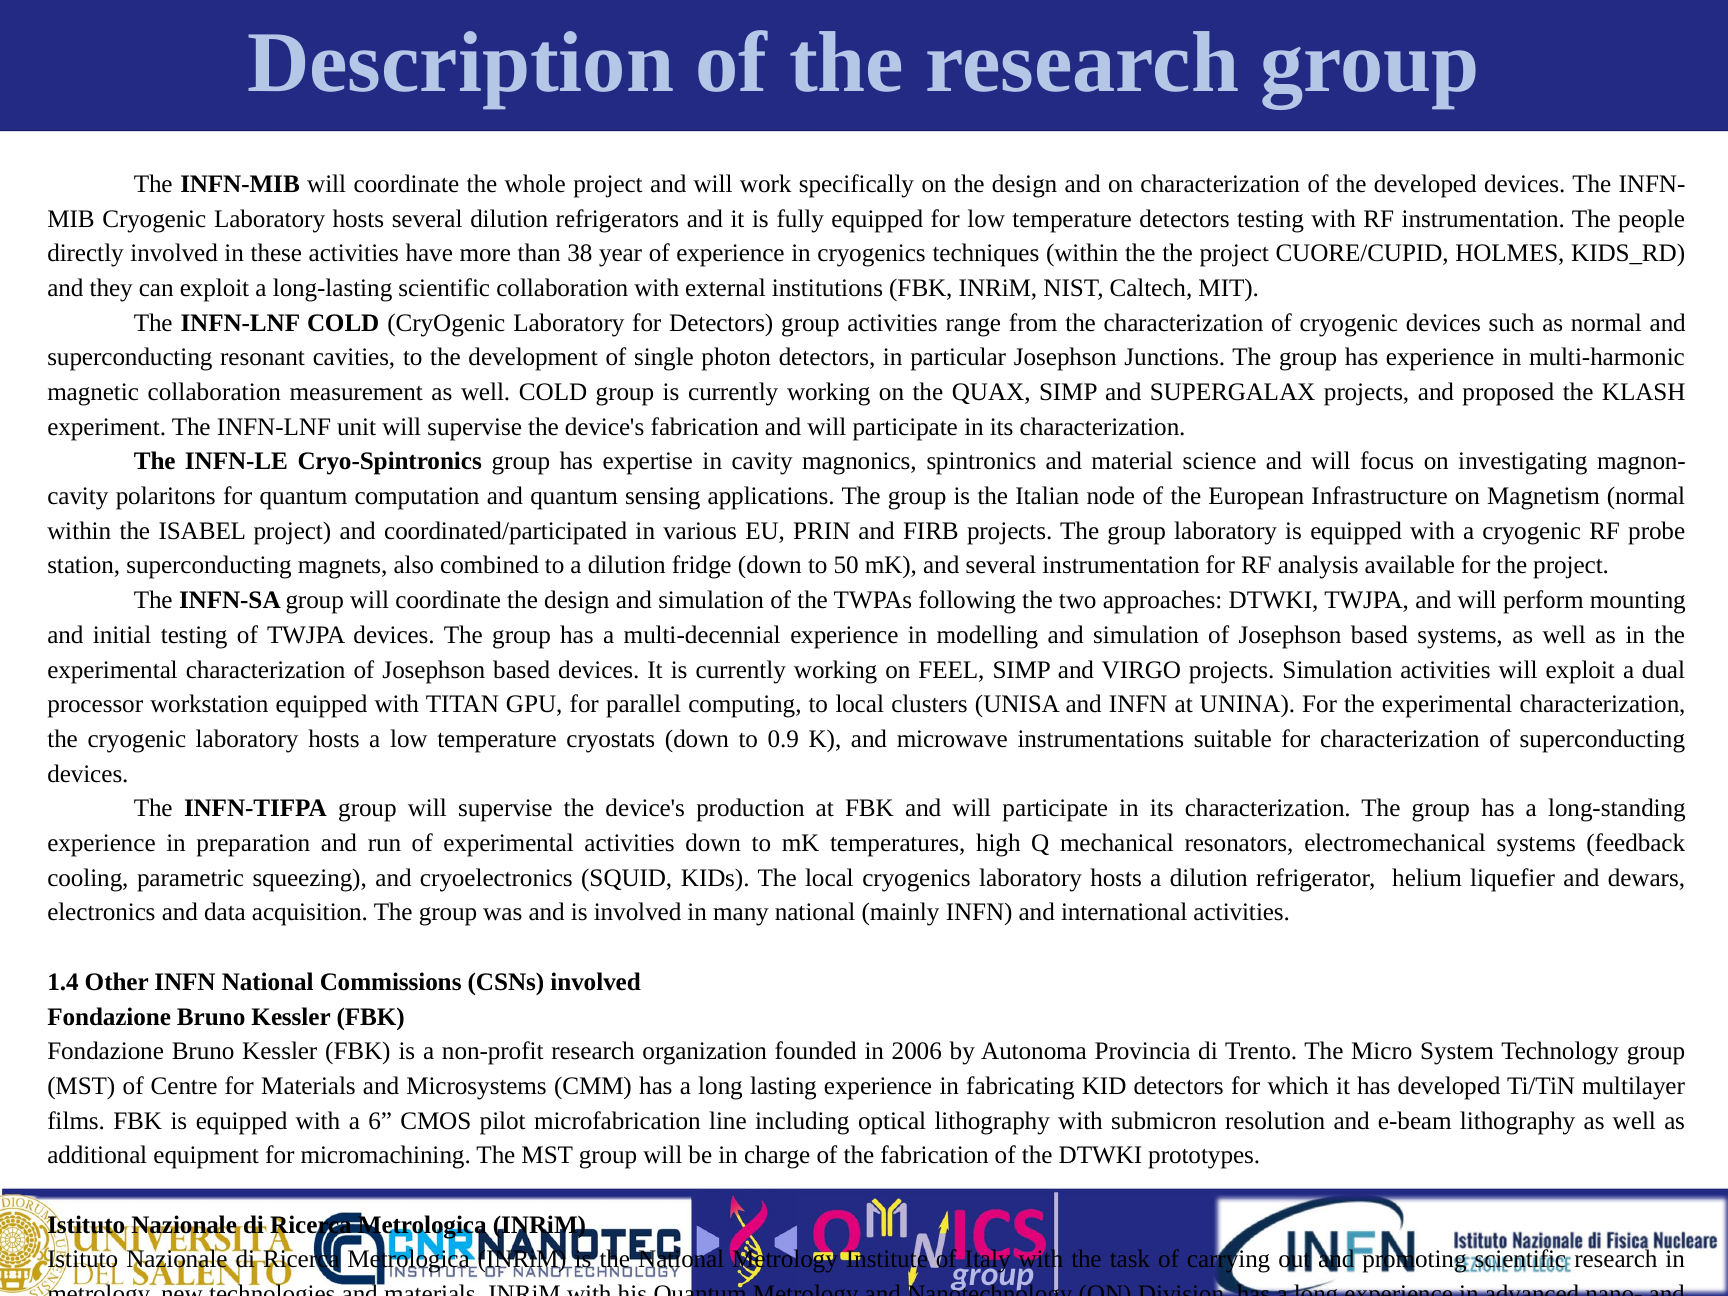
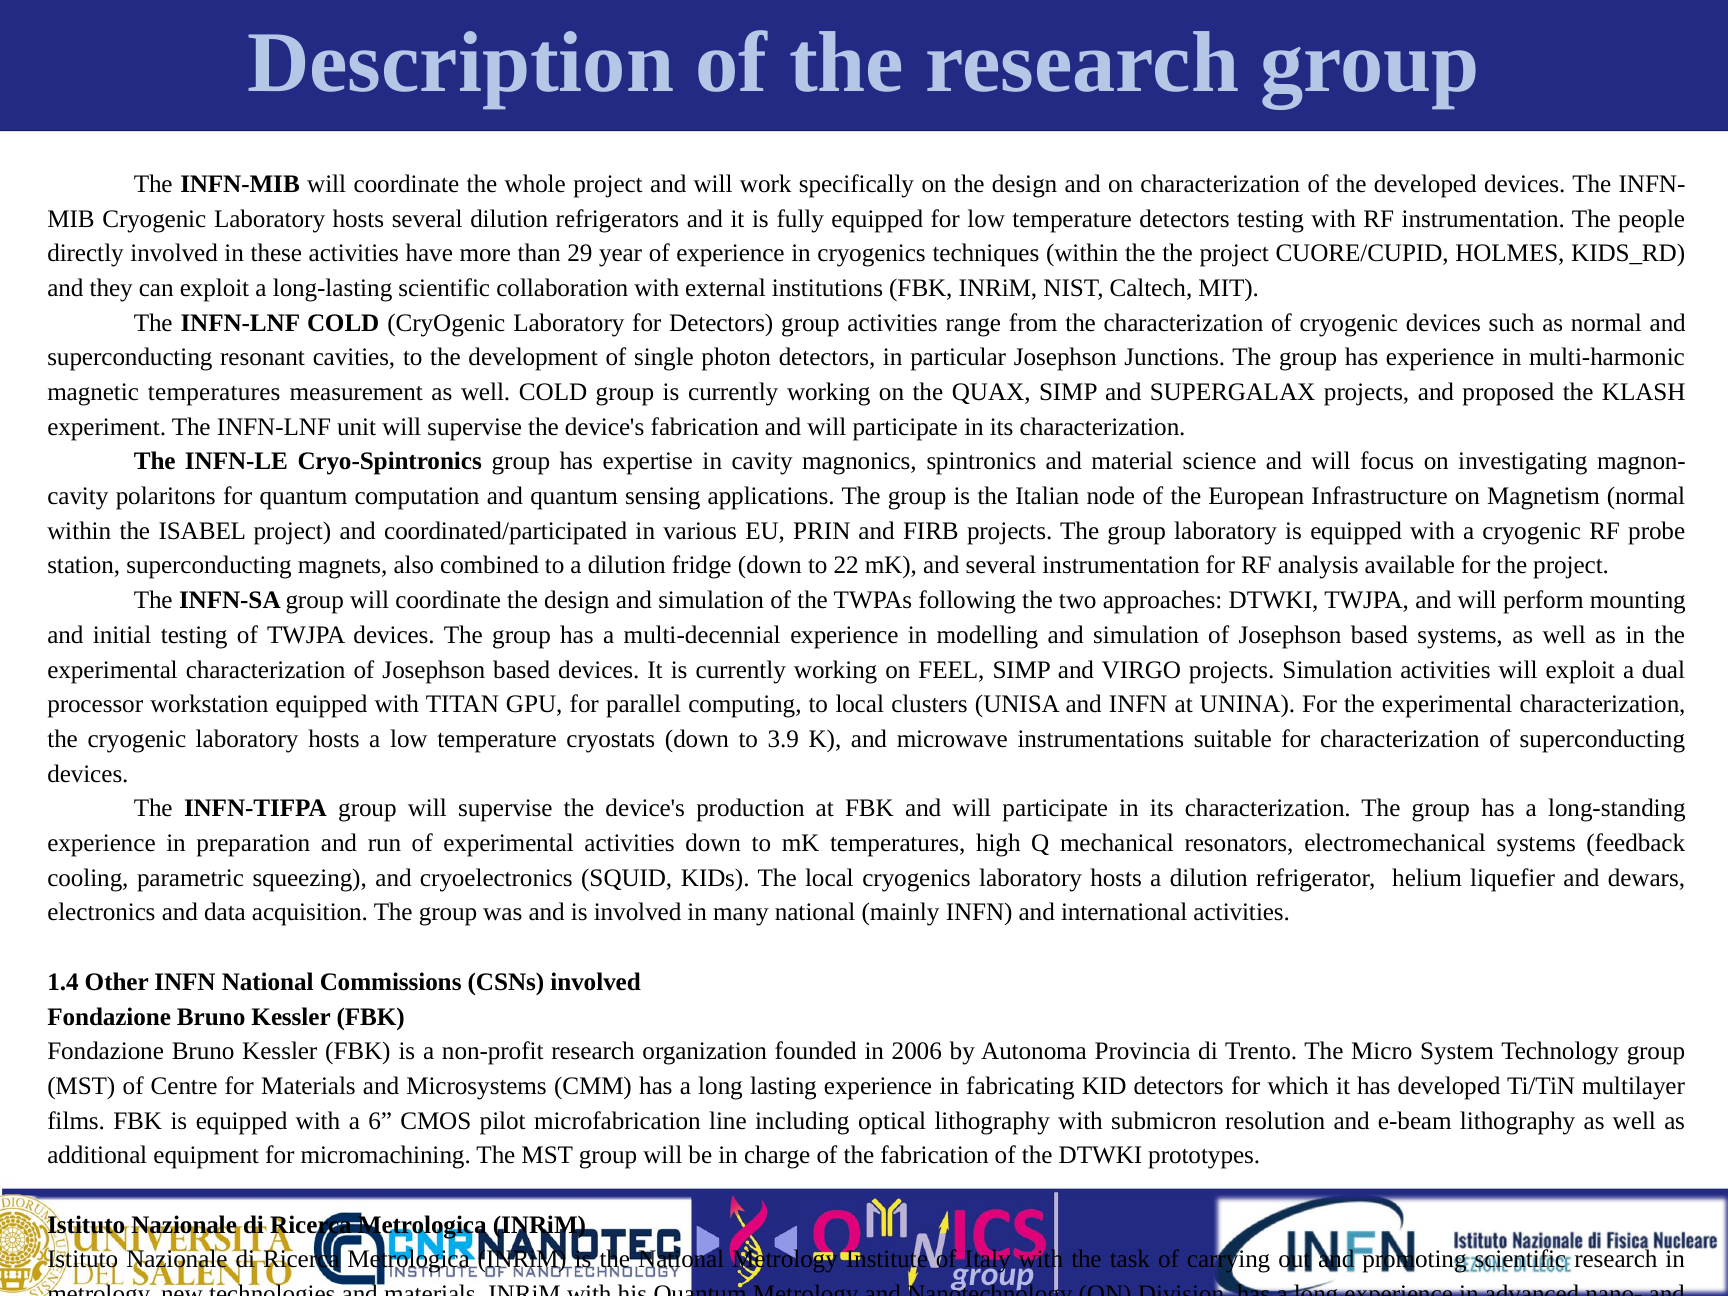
38: 38 -> 29
magnetic collaboration: collaboration -> temperatures
50: 50 -> 22
0.9: 0.9 -> 3.9
